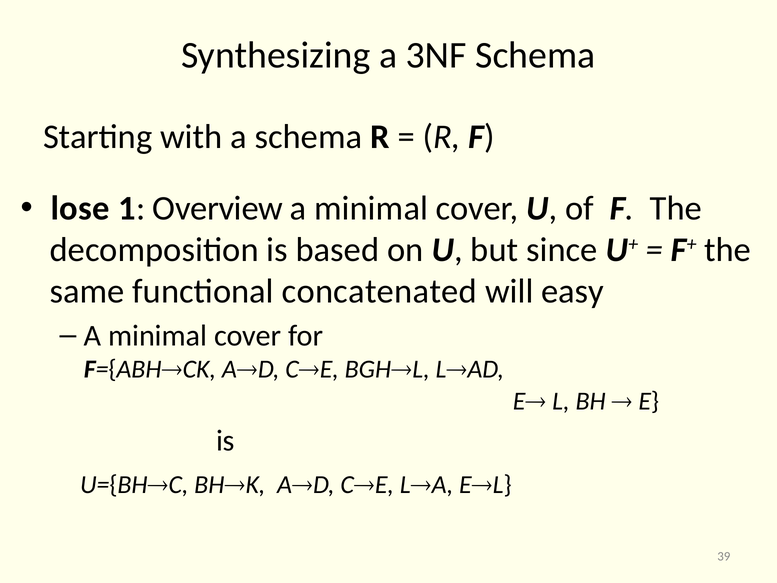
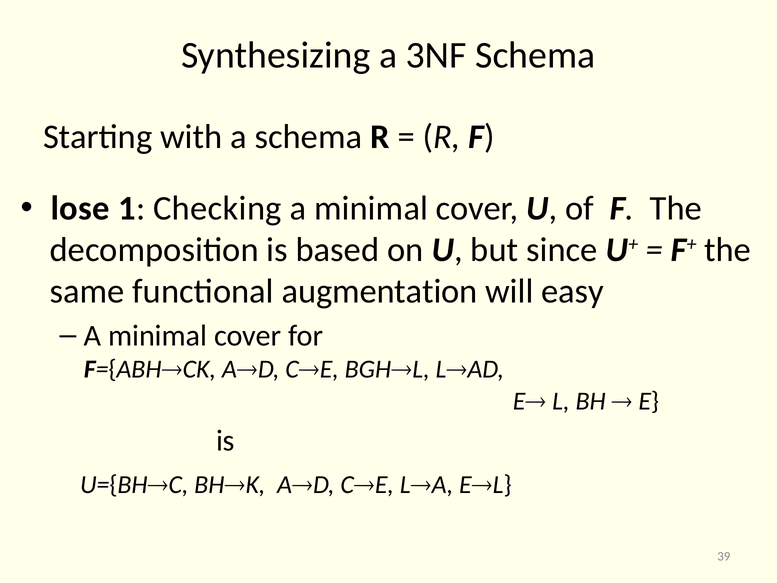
Overview: Overview -> Checking
concatenated: concatenated -> augmentation
